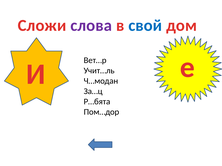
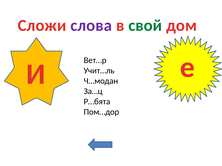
свой colour: blue -> green
